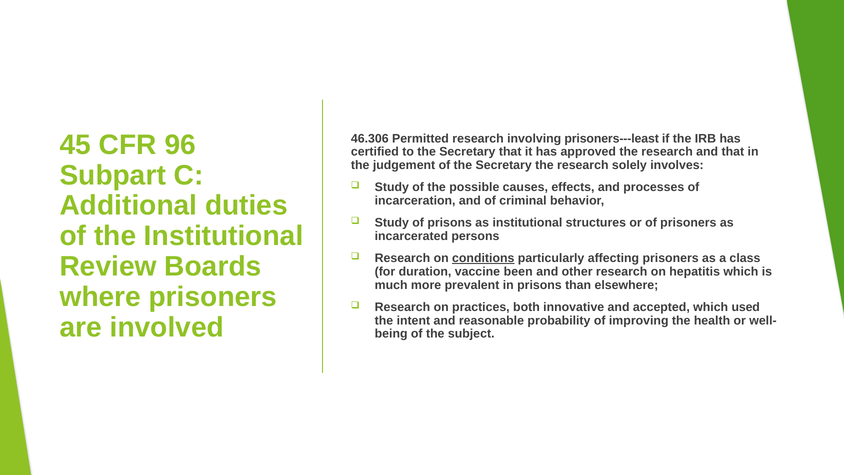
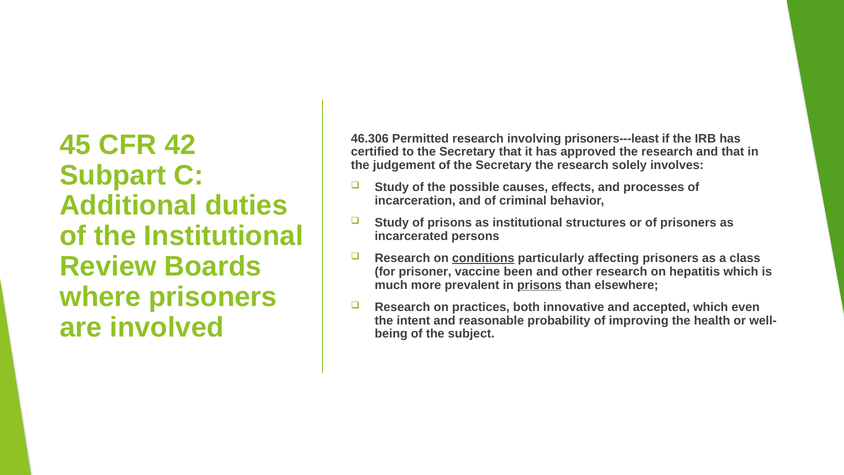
96: 96 -> 42
duration: duration -> prisoner
prisons at (539, 285) underline: none -> present
used: used -> even
